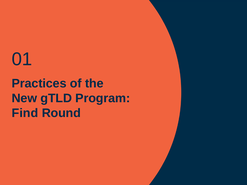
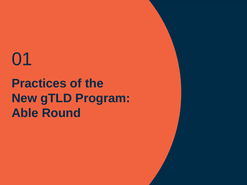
Find: Find -> Able
